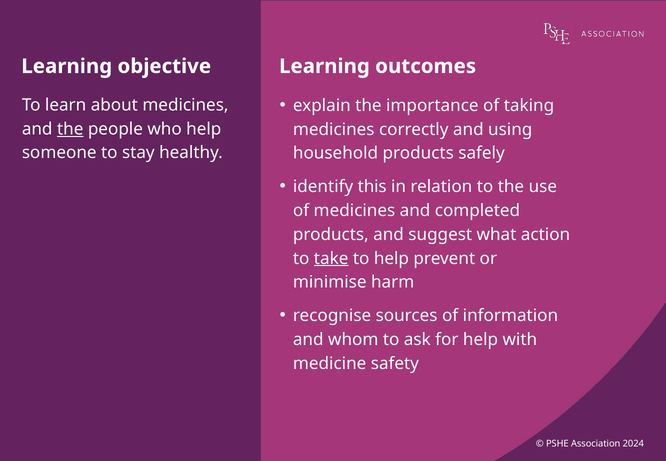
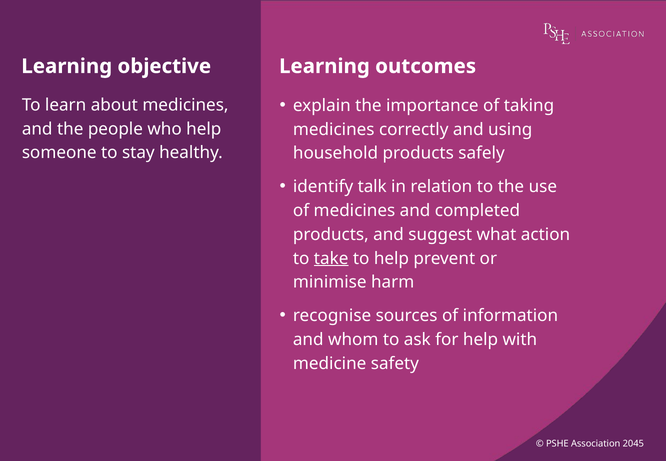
the at (70, 129) underline: present -> none
this: this -> talk
2024: 2024 -> 2045
